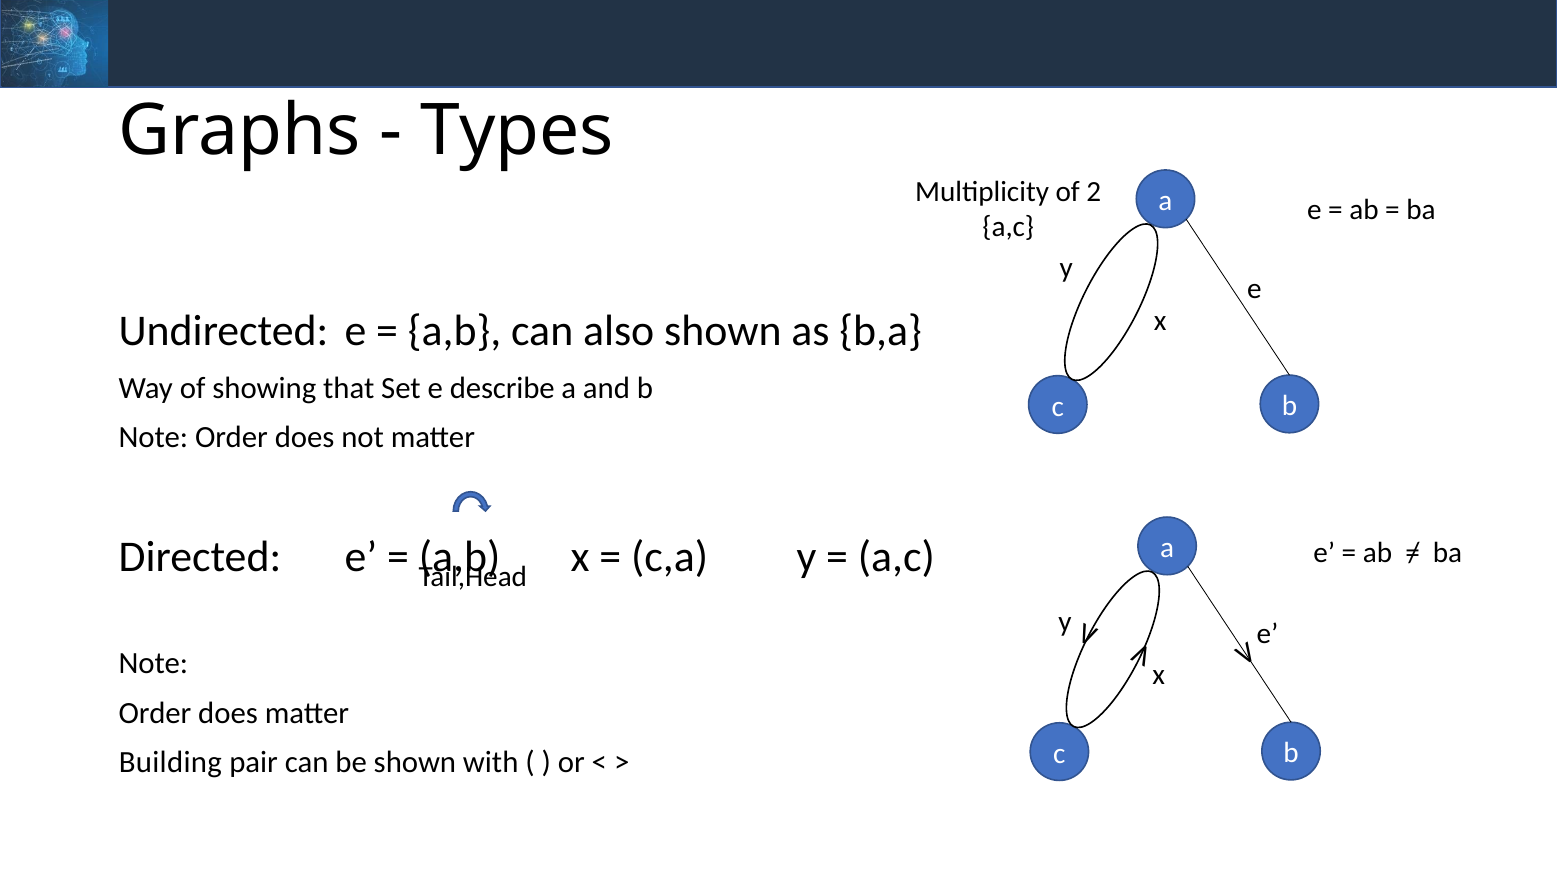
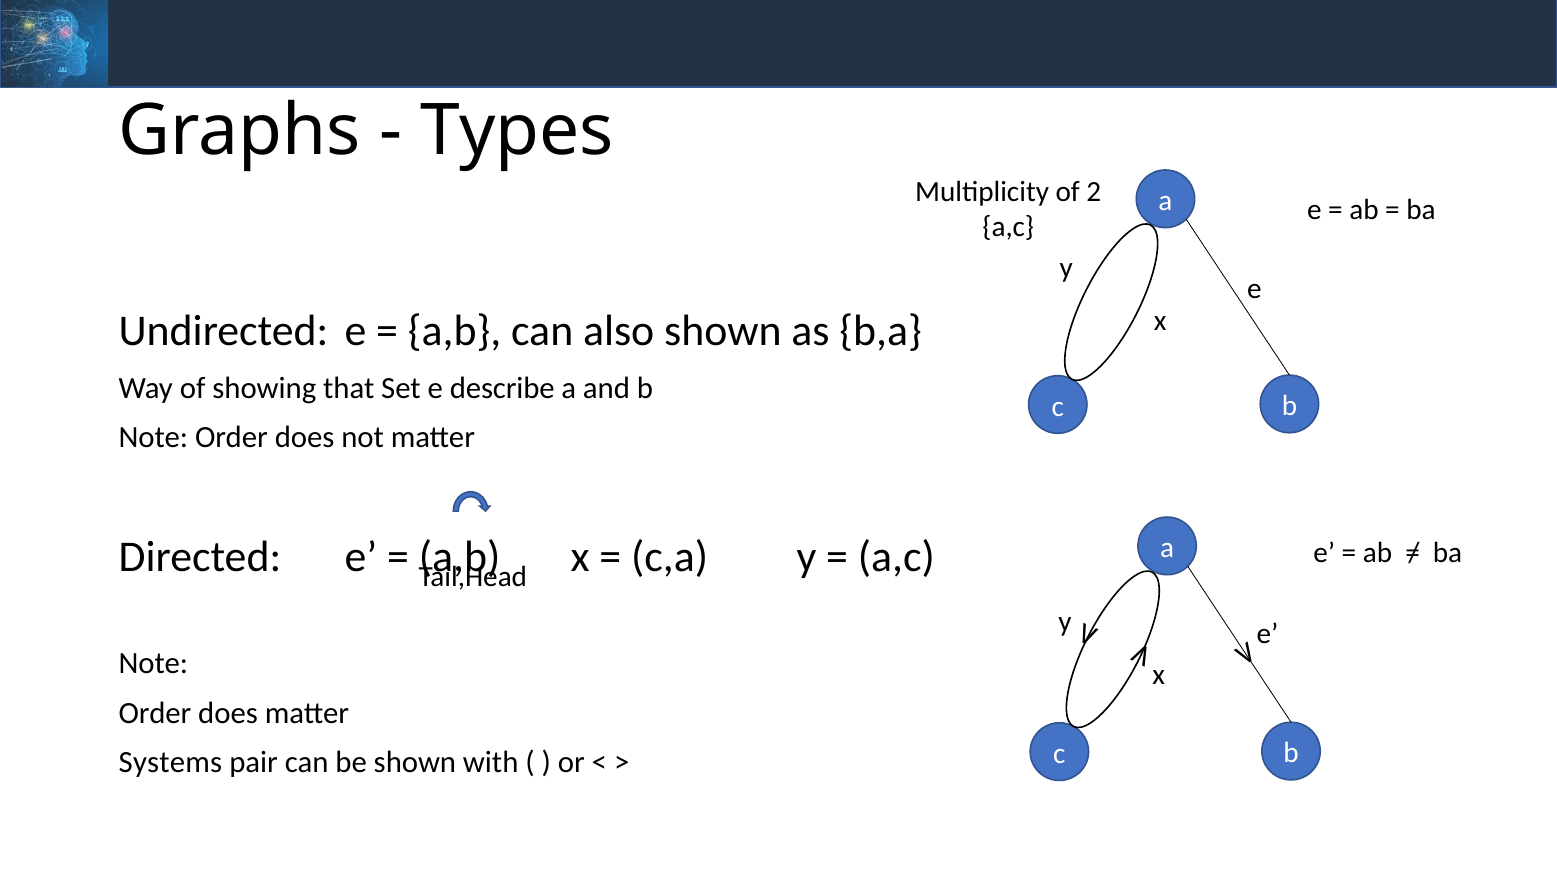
Building: Building -> Systems
